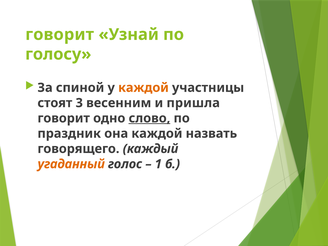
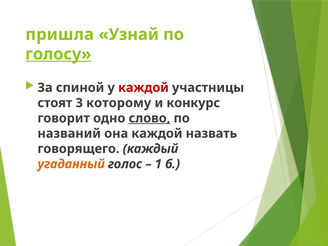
говорит at (60, 34): говорит -> пришла
голосу underline: none -> present
каждой at (143, 88) colour: orange -> red
весенним: весенним -> которому
пришла: пришла -> конкурс
праздник: праздник -> названий
